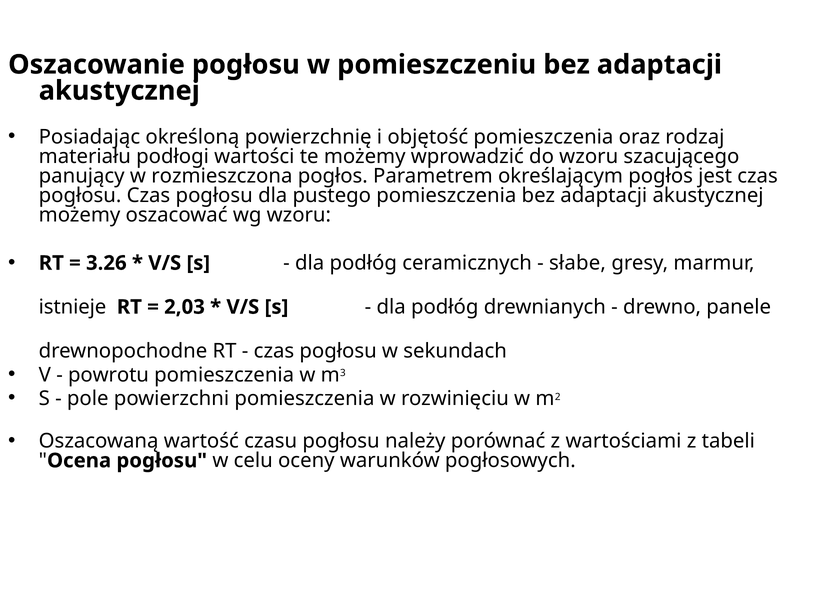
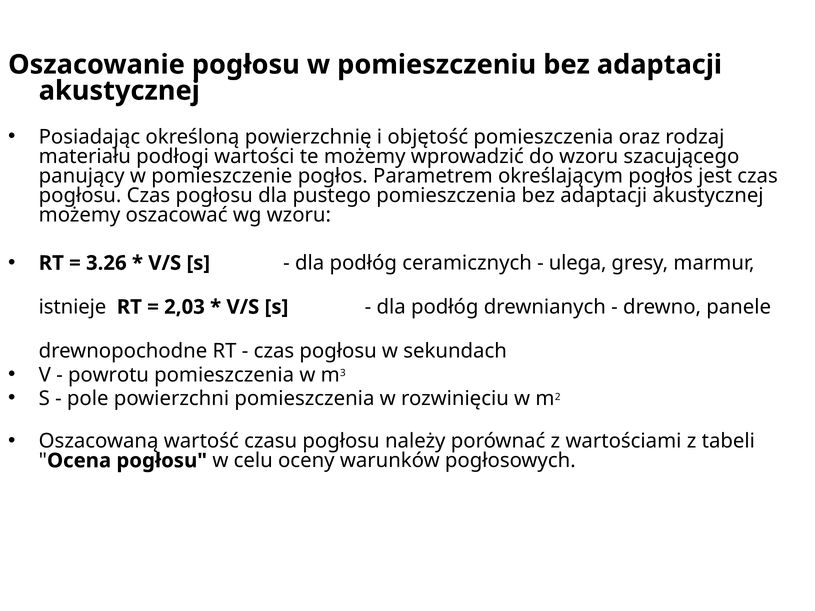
rozmieszczona: rozmieszczona -> pomieszczenie
słabe: słabe -> ulega
